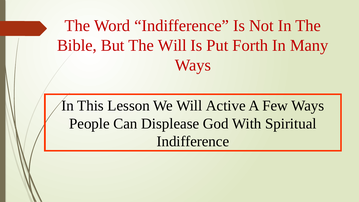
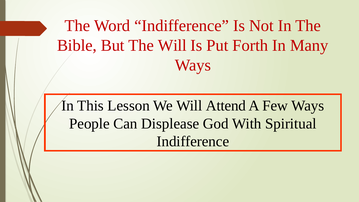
Active: Active -> Attend
